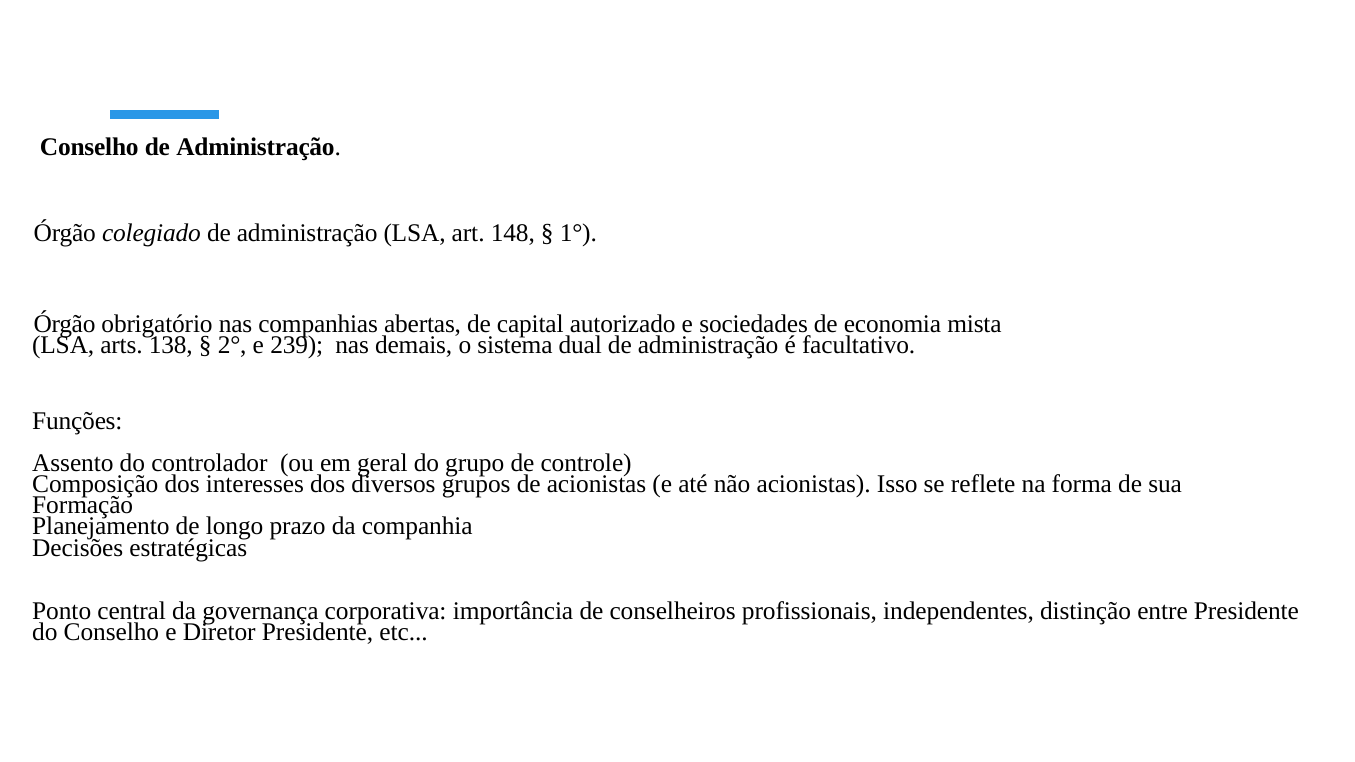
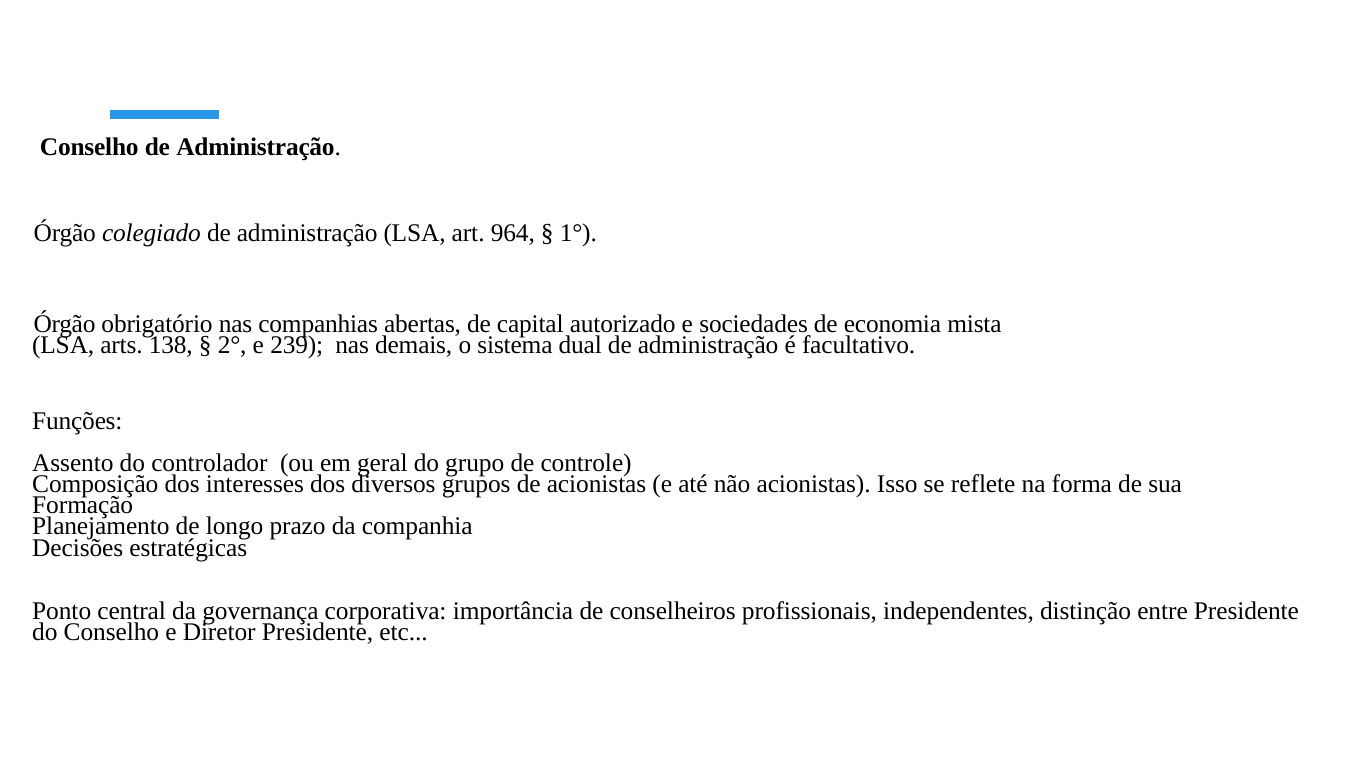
148: 148 -> 964
